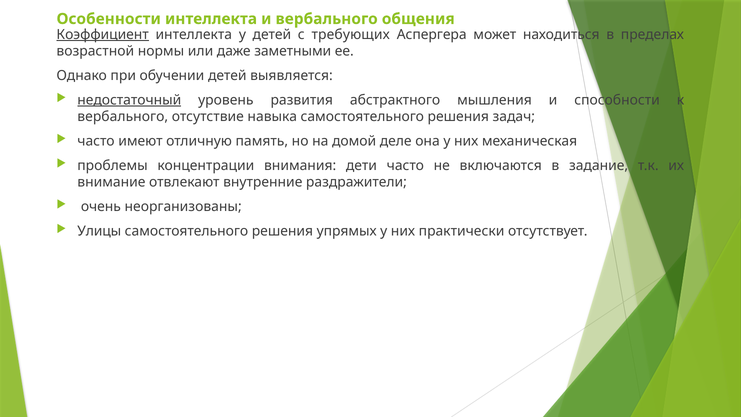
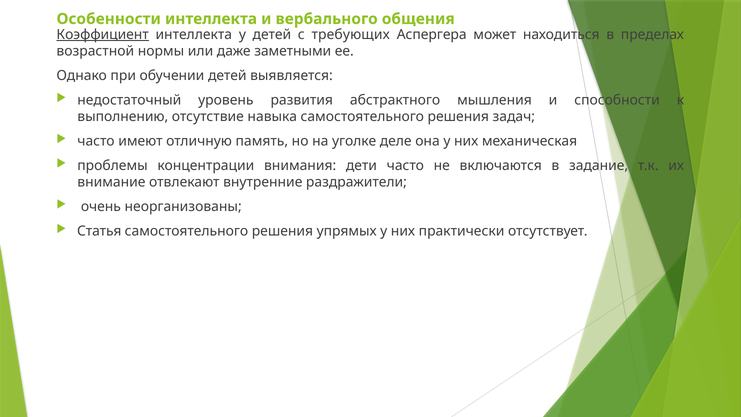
недостаточный underline: present -> none
вербального at (123, 117): вербального -> выполнению
домой: домой -> уголке
Улицы: Улицы -> Статья
